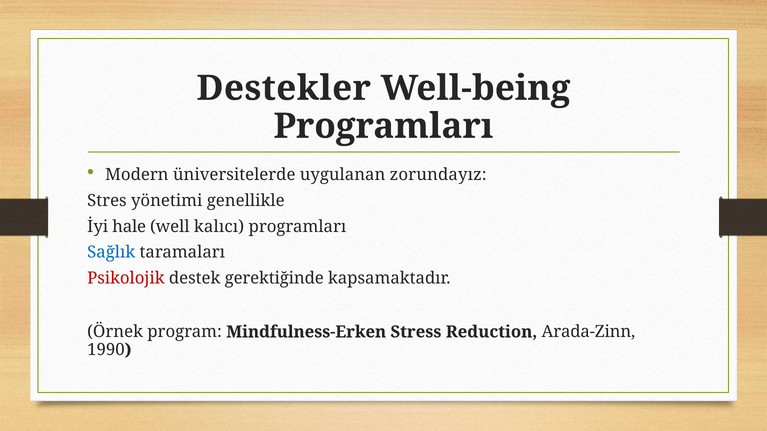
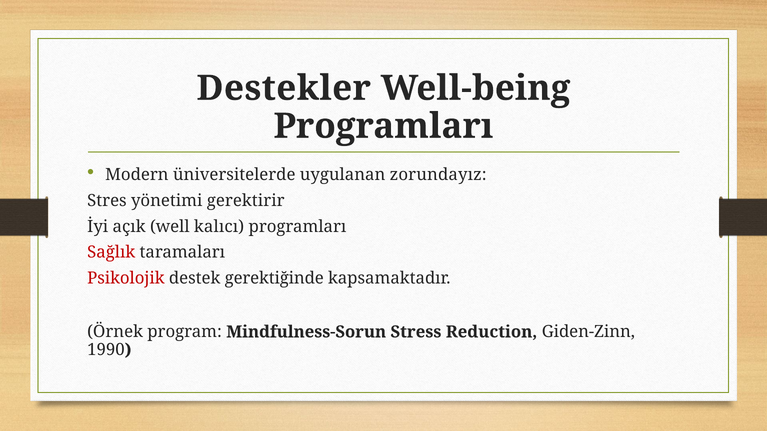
genellikle: genellikle -> gerektirir
hale: hale -> açık
Sağlık colour: blue -> red
Mindfulness-Erken: Mindfulness-Erken -> Mindfulness-Sorun
Arada-Zinn: Arada-Zinn -> Giden-Zinn
